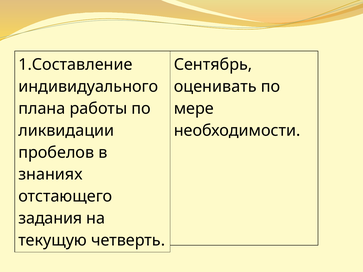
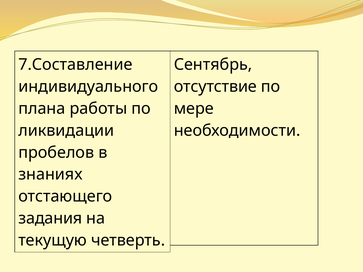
1.Составление: 1.Составление -> 7.Составление
оценивать: оценивать -> отсутствие
